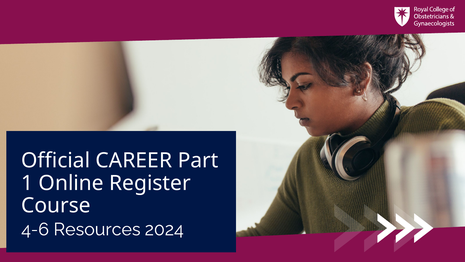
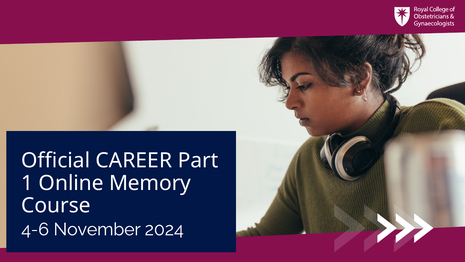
Register: Register -> Memory
Resources: Resources -> November
